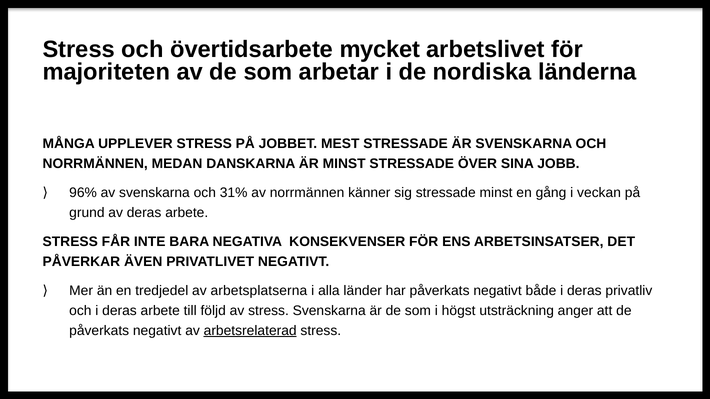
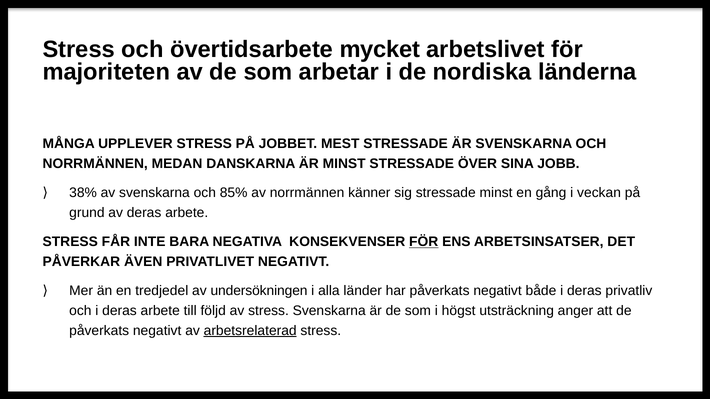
96%: 96% -> 38%
31%: 31% -> 85%
FÖR at (424, 242) underline: none -> present
arbetsplatserna: arbetsplatserna -> undersökningen
